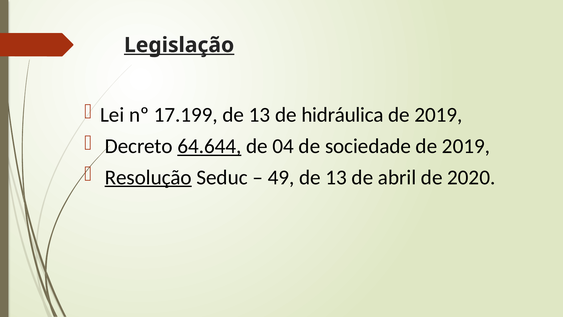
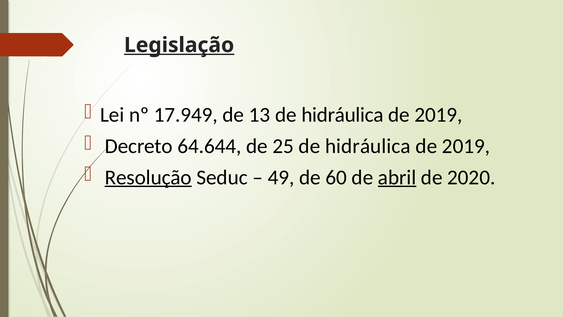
17.199: 17.199 -> 17.949
64.644 underline: present -> none
04: 04 -> 25
sociedade at (368, 146): sociedade -> hidráulica
49 de 13: 13 -> 60
abril underline: none -> present
